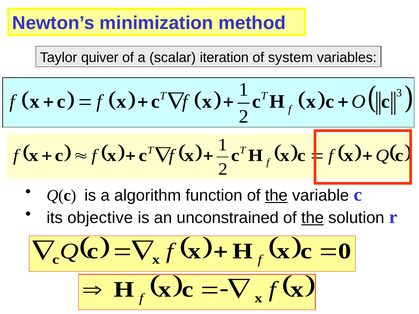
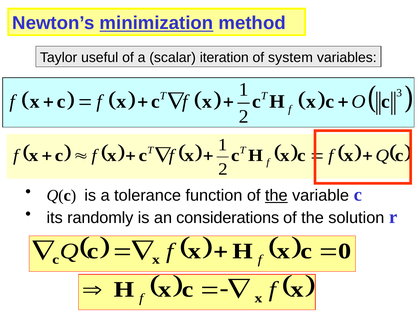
minimization underline: none -> present
quiver: quiver -> useful
algorithm: algorithm -> tolerance
objective: objective -> randomly
unconstrained: unconstrained -> considerations
the at (313, 218) underline: present -> none
